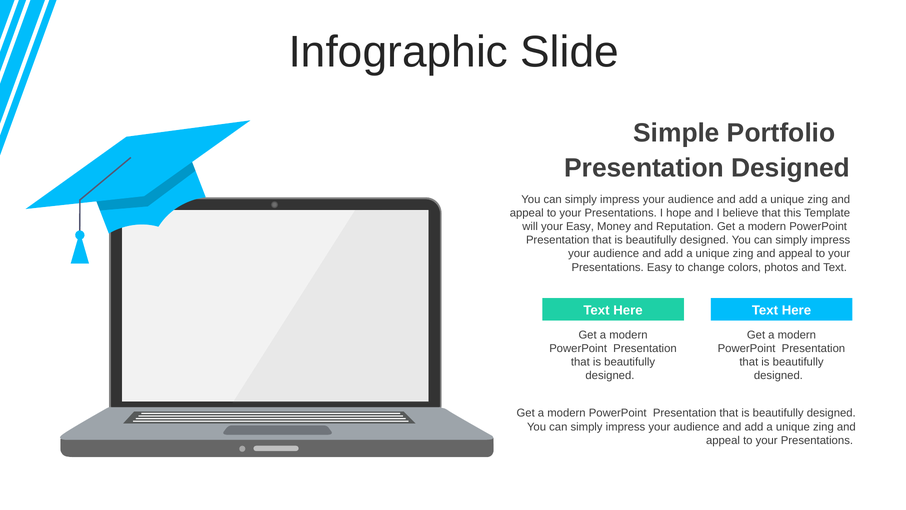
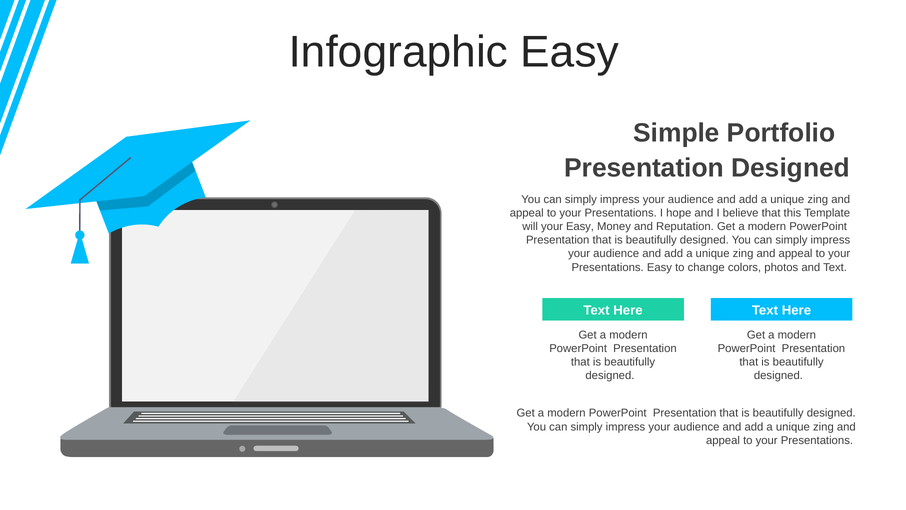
Infographic Slide: Slide -> Easy
